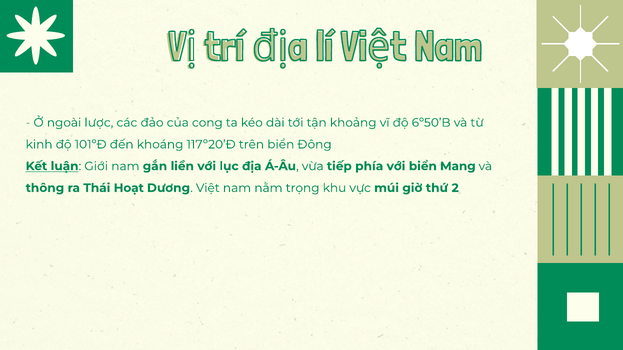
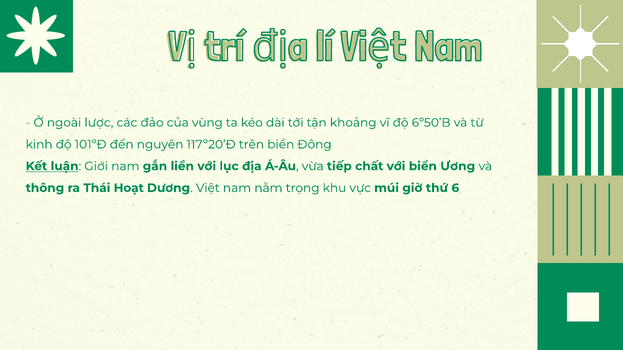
cong: cong -> vùng
khoáng: khoáng -> nguyên
phía: phía -> chất
Mang: Mang -> Ương
2: 2 -> 6
